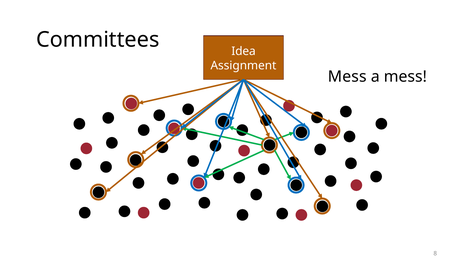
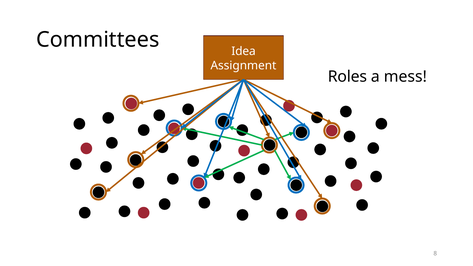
Mess at (347, 77): Mess -> Roles
